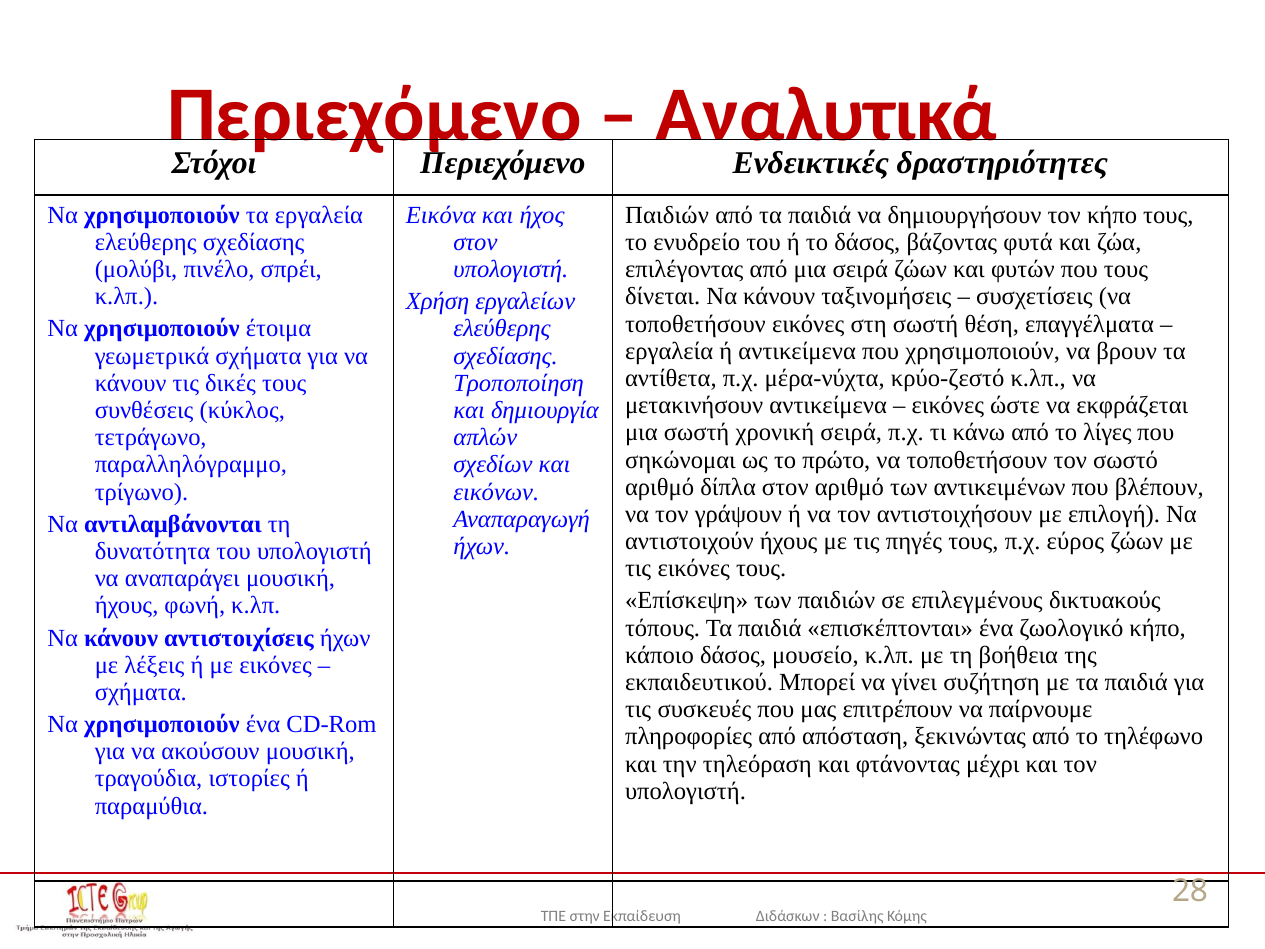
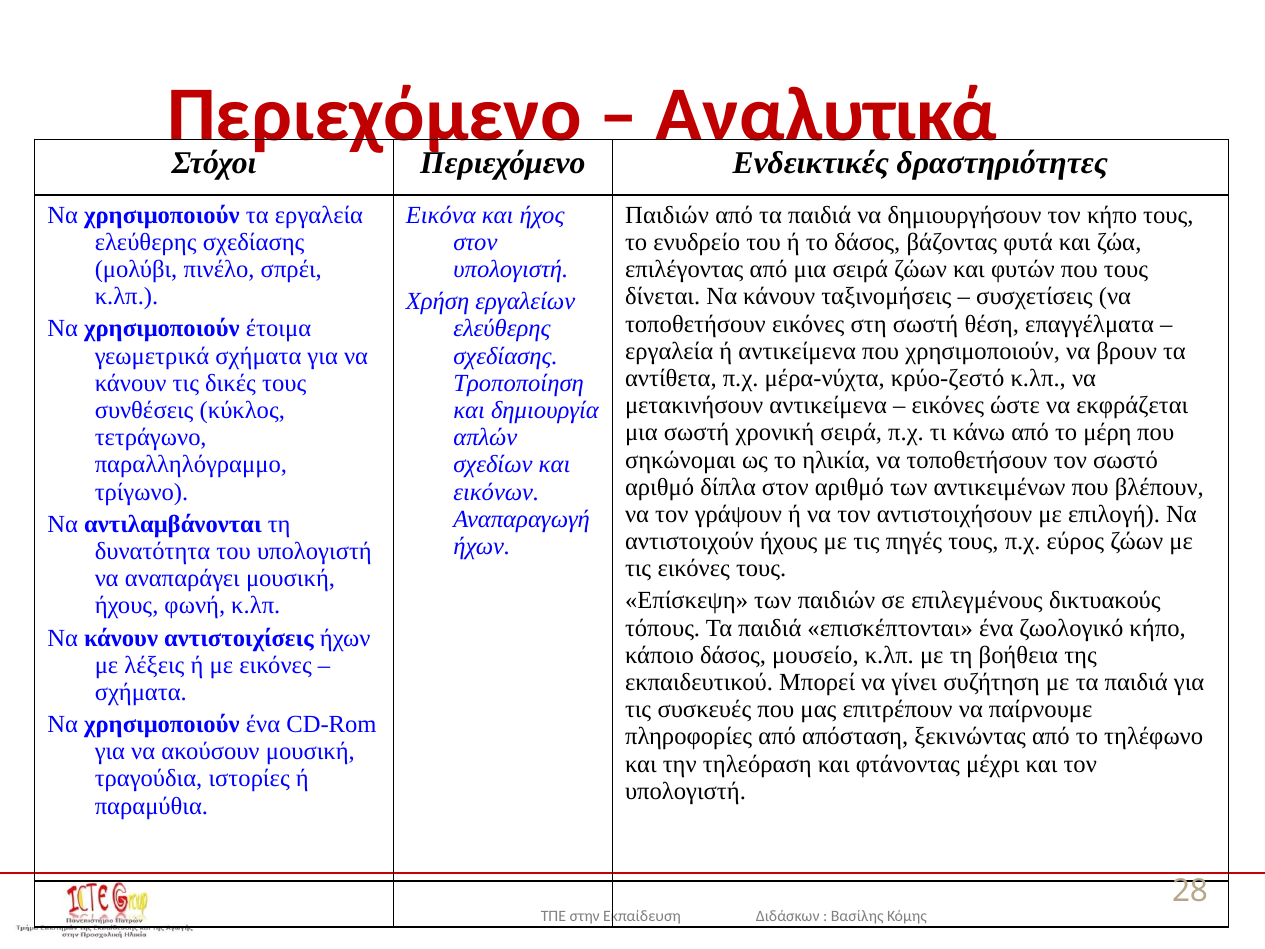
λίγες: λίγες -> μέρη
πρώτο: πρώτο -> ηλικία
